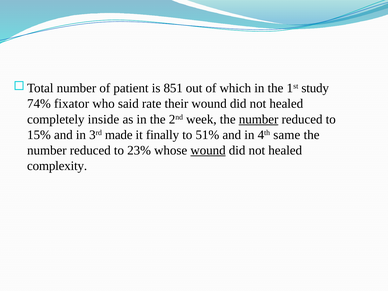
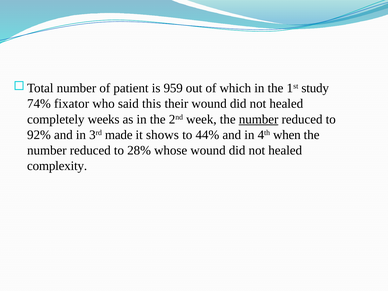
851: 851 -> 959
rate: rate -> this
inside: inside -> weeks
15%: 15% -> 92%
finally: finally -> shows
51%: 51% -> 44%
same: same -> when
23%: 23% -> 28%
wound at (208, 150) underline: present -> none
